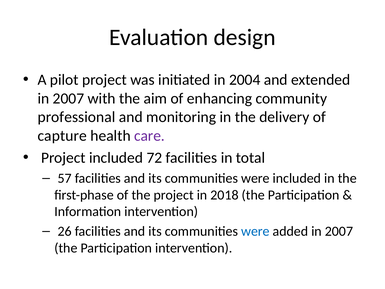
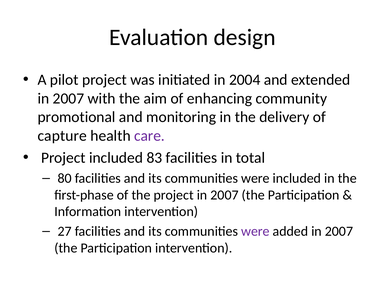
professional: professional -> promotional
72: 72 -> 83
57: 57 -> 80
project in 2018: 2018 -> 2007
26: 26 -> 27
were at (255, 231) colour: blue -> purple
